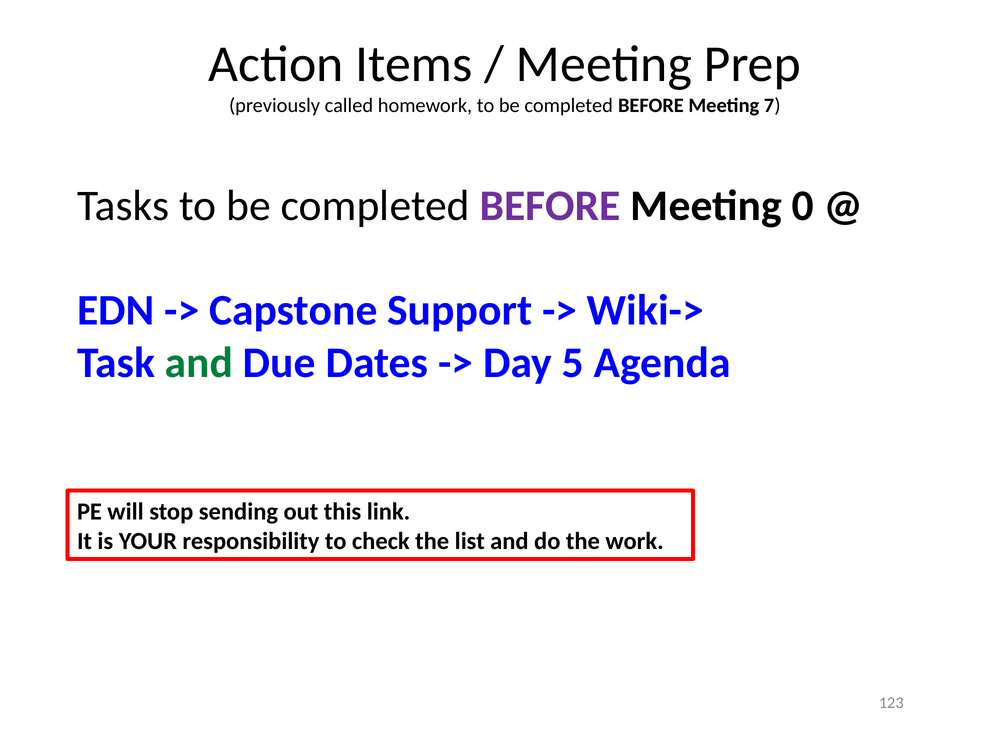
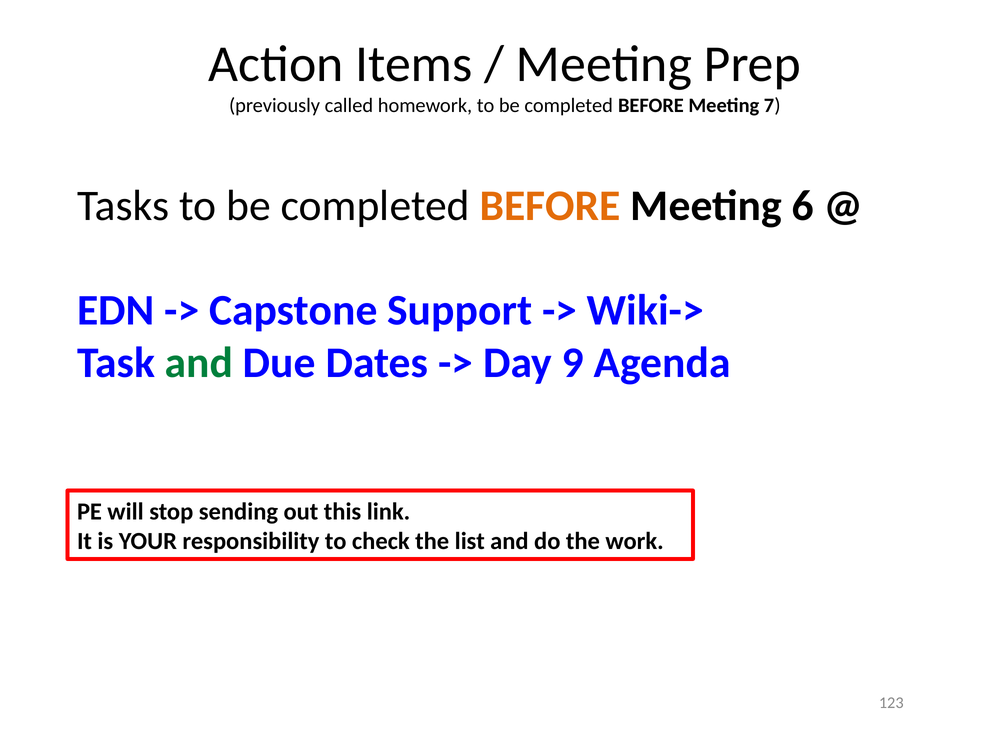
BEFORE at (550, 206) colour: purple -> orange
0: 0 -> 6
5: 5 -> 9
